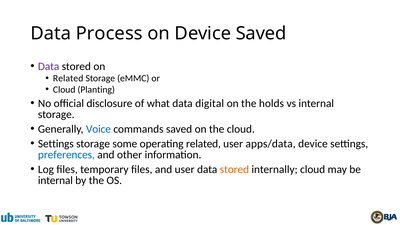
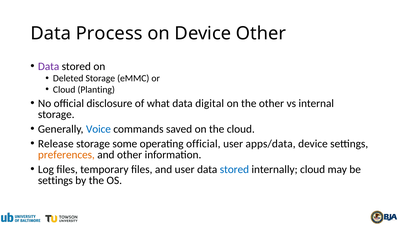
Device Saved: Saved -> Other
Related at (68, 78): Related -> Deleted
the holds: holds -> other
Settings at (56, 144): Settings -> Release
operating related: related -> official
preferences colour: blue -> orange
stored at (234, 169) colour: orange -> blue
internal at (55, 180): internal -> settings
